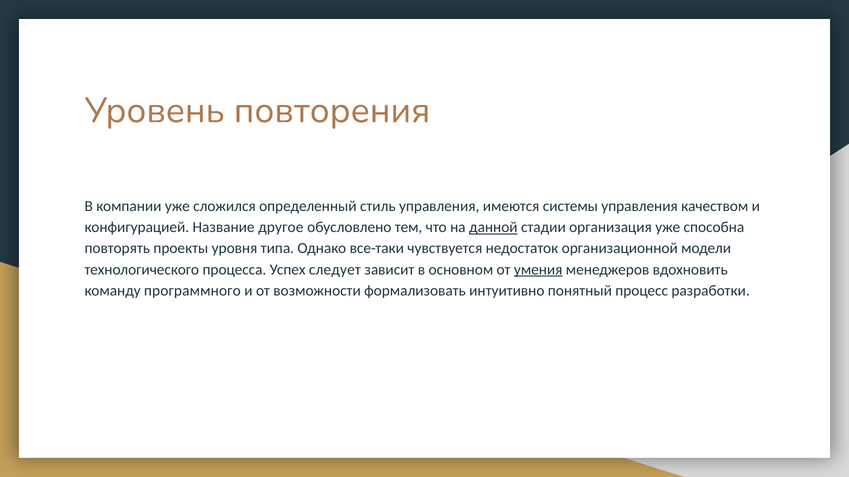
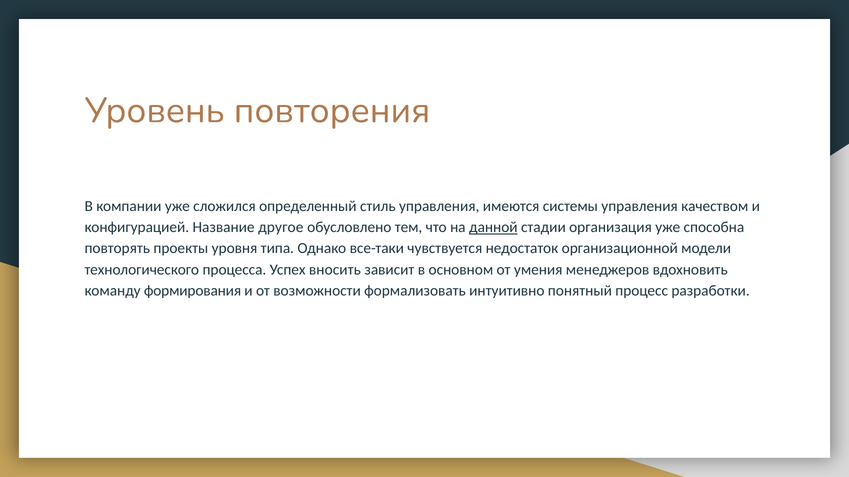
следует: следует -> вносить
умения underline: present -> none
программного: программного -> формирования
